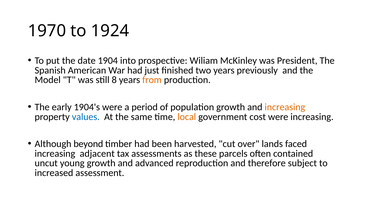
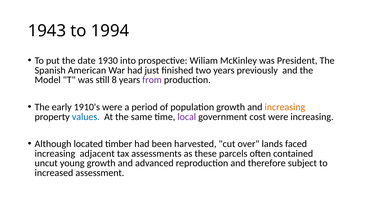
1970: 1970 -> 1943
1924: 1924 -> 1994
1904: 1904 -> 1930
from colour: orange -> purple
1904's: 1904's -> 1910's
local colour: orange -> purple
beyond: beyond -> located
